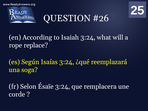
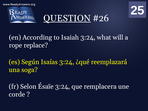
QUESTION underline: none -> present
